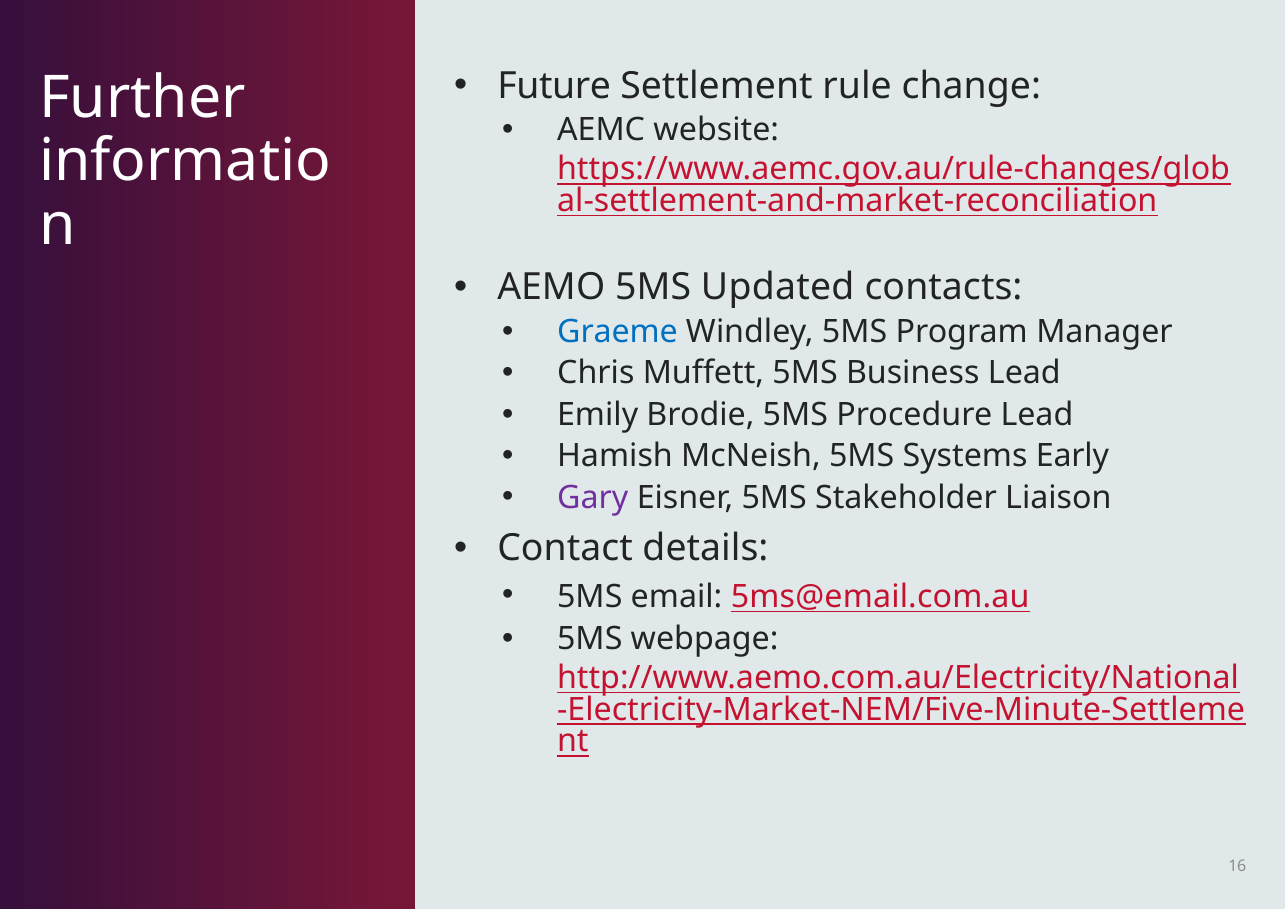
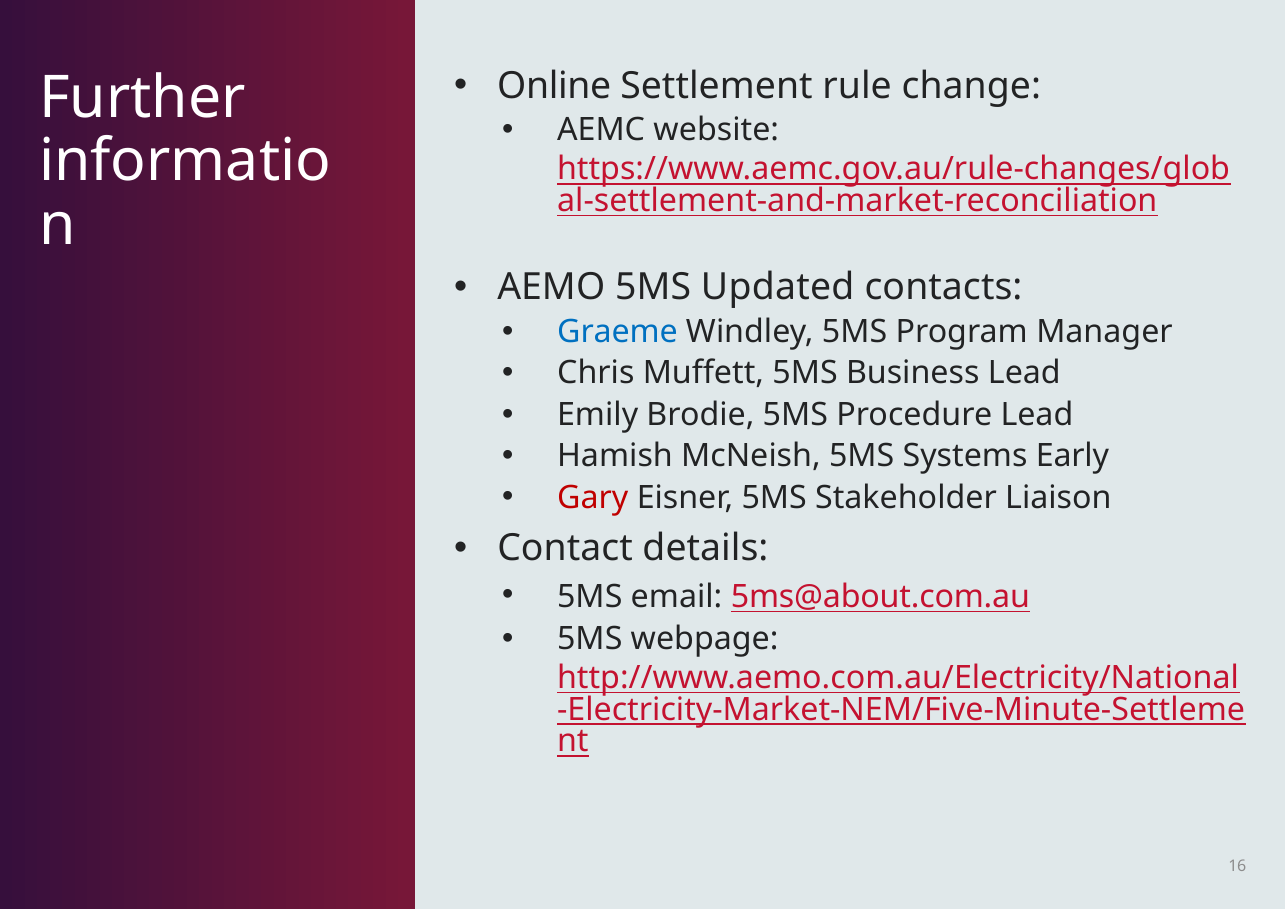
Future: Future -> Online
Gary colour: purple -> red
5ms@email.com.au: 5ms@email.com.au -> 5ms@about.com.au
